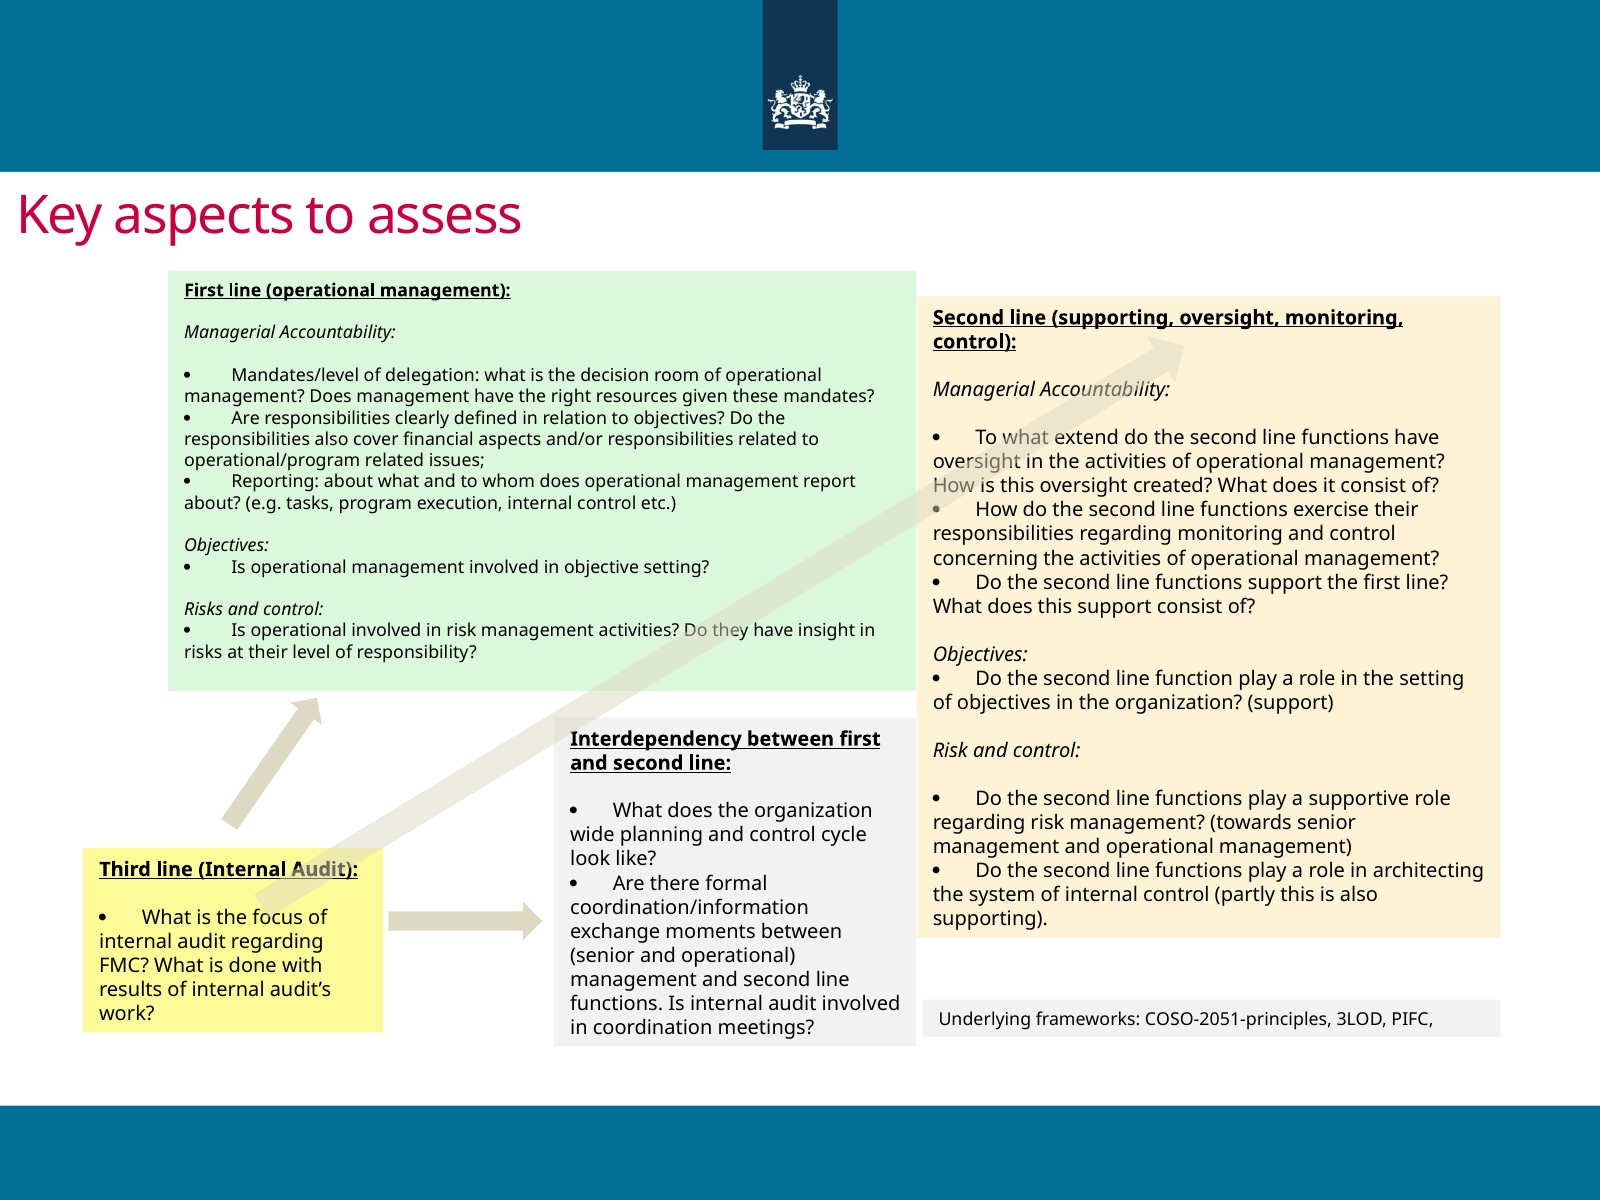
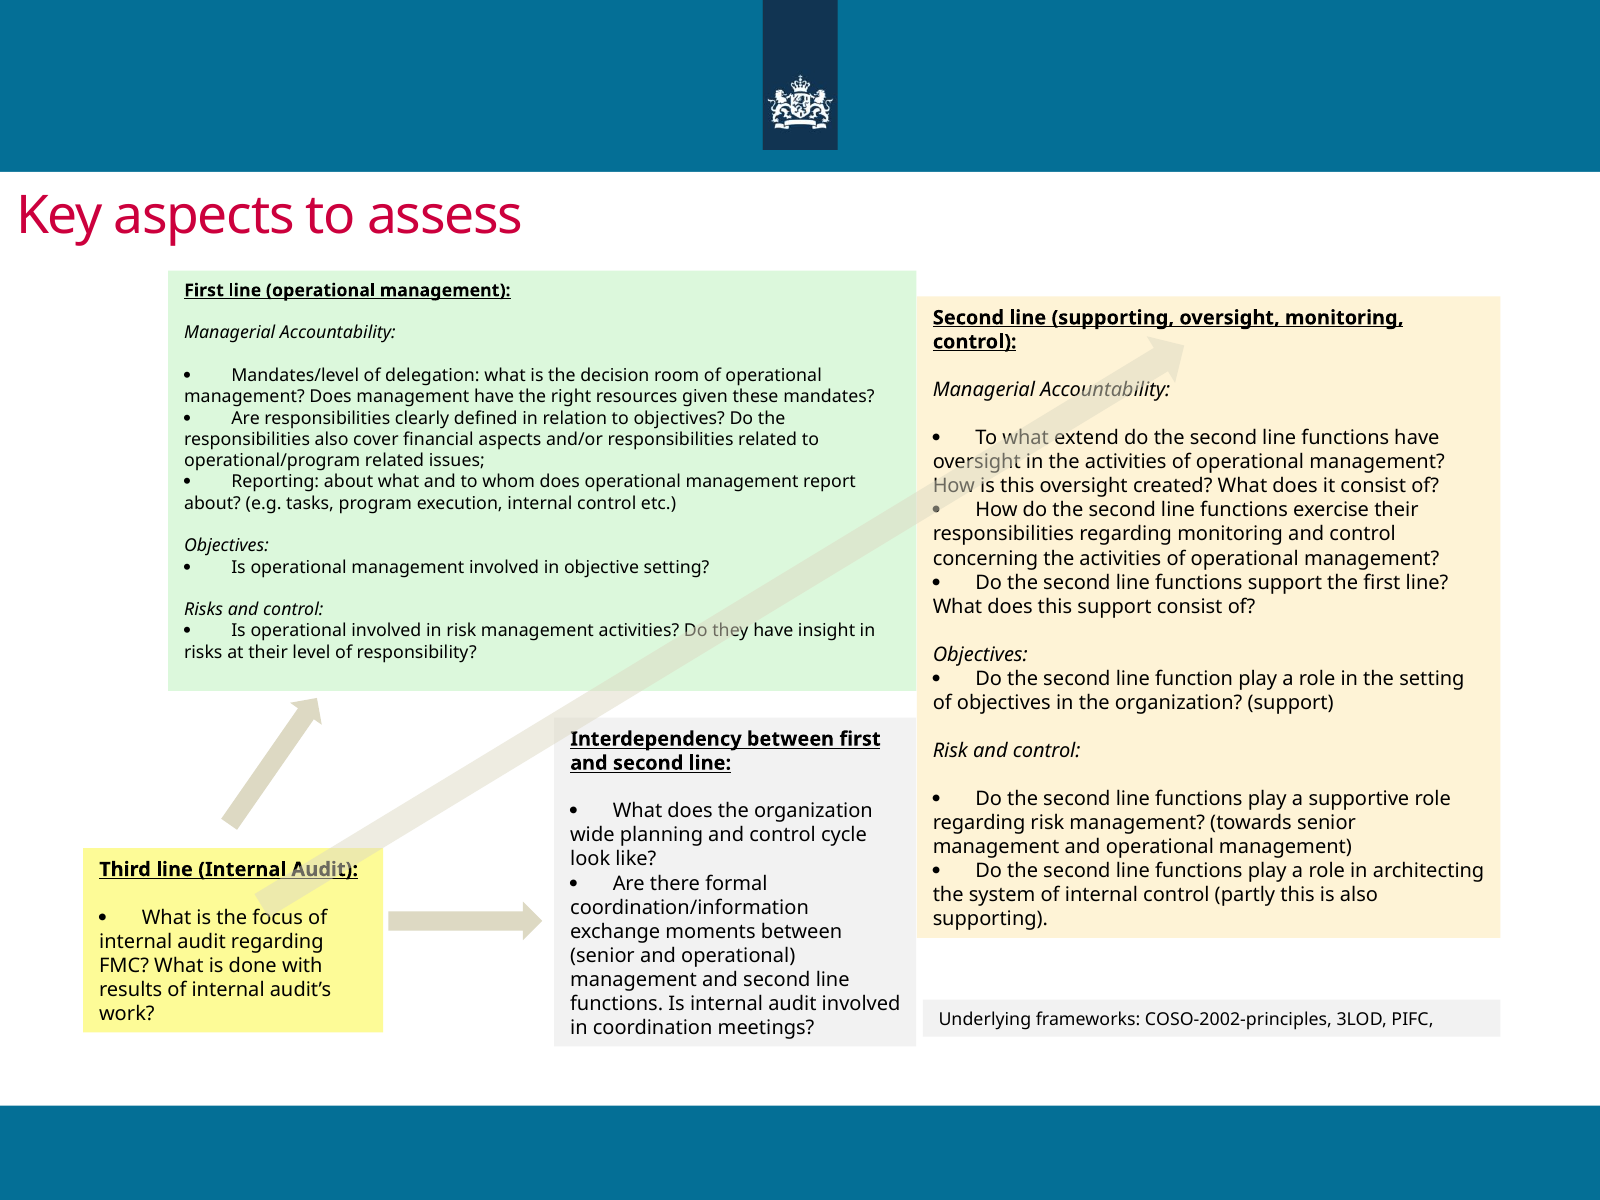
COSO-2051-principles: COSO-2051-principles -> COSO-2002-principles
